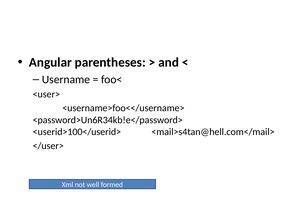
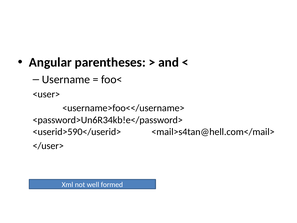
<userid>100</userid>: <userid>100</userid> -> <userid>590</userid>
